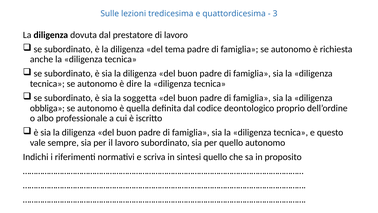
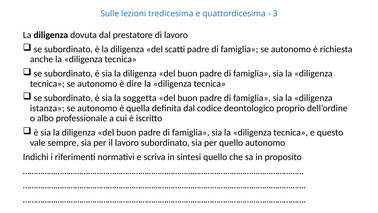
tema: tema -> scatti
obbliga: obbliga -> istanza
